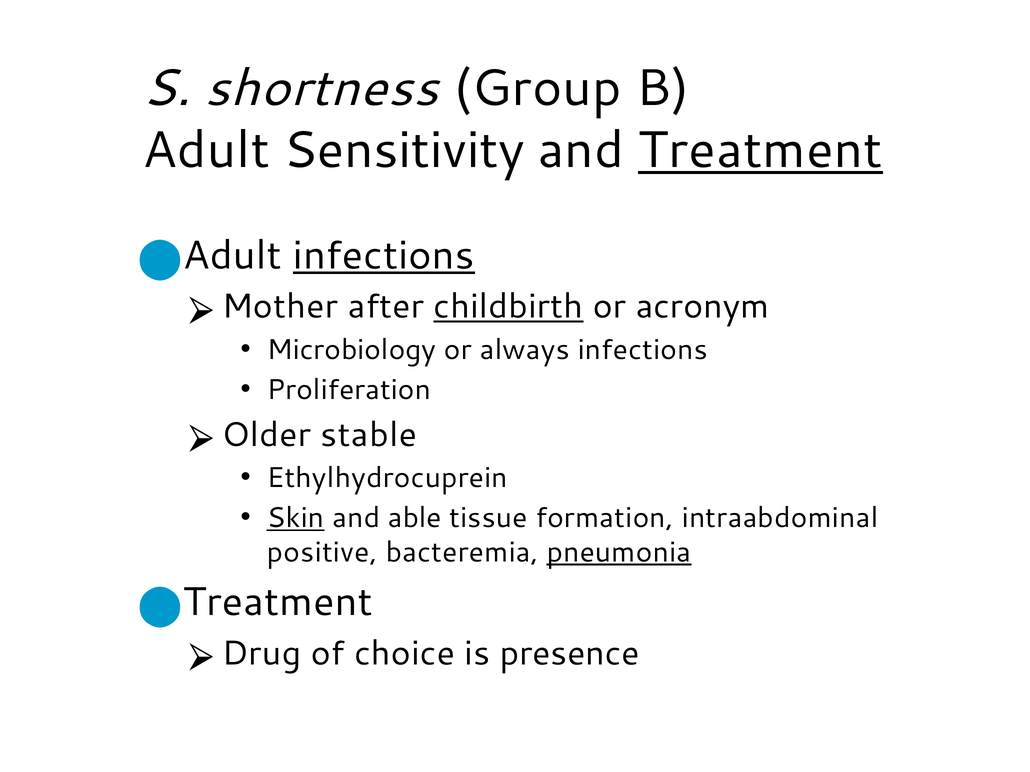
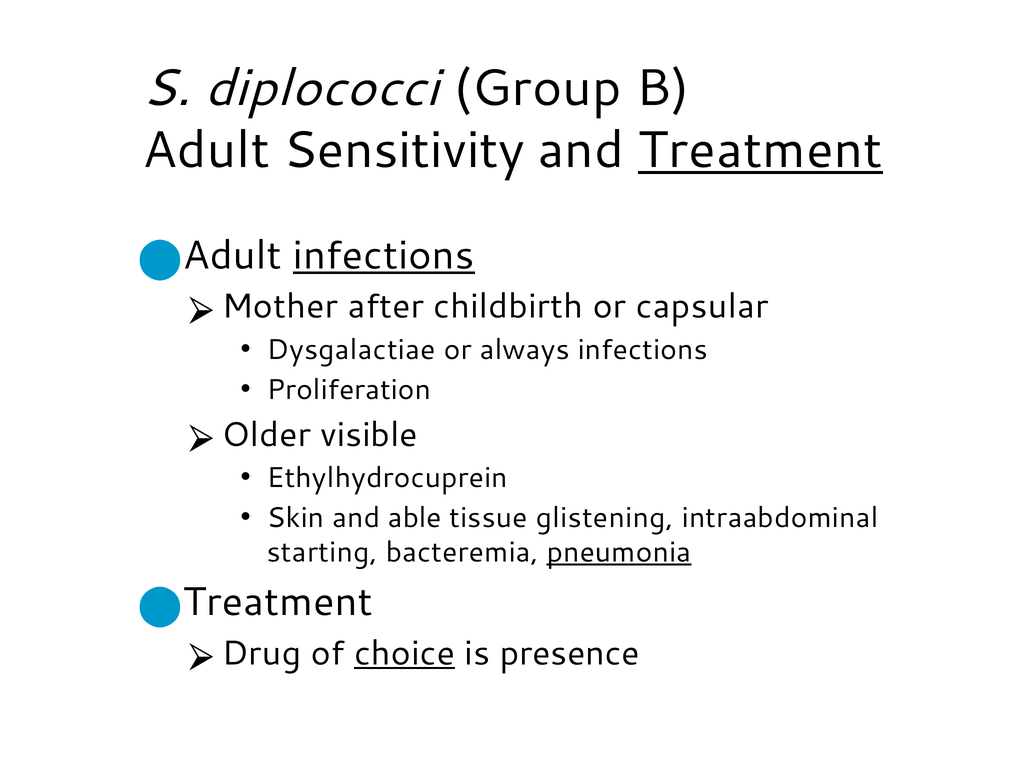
shortness: shortness -> diplococci
childbirth underline: present -> none
acronym: acronym -> capsular
Microbiology: Microbiology -> Dysgalactiae
stable: stable -> visible
Skin underline: present -> none
formation: formation -> glistening
positive: positive -> starting
choice underline: none -> present
